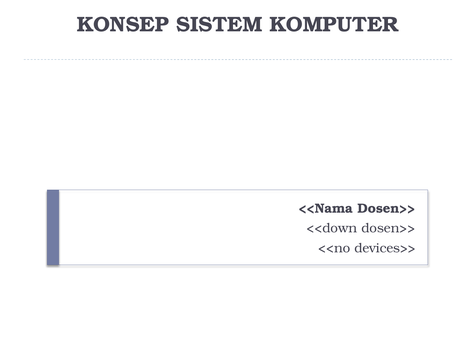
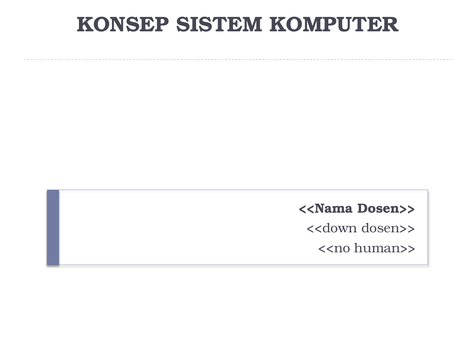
devices>>: devices>> -> human>>
